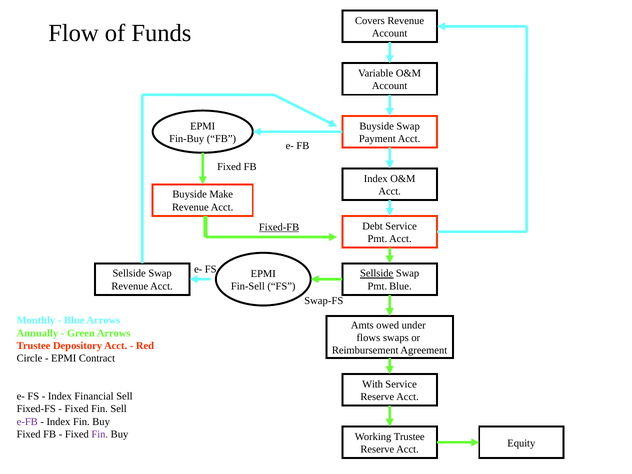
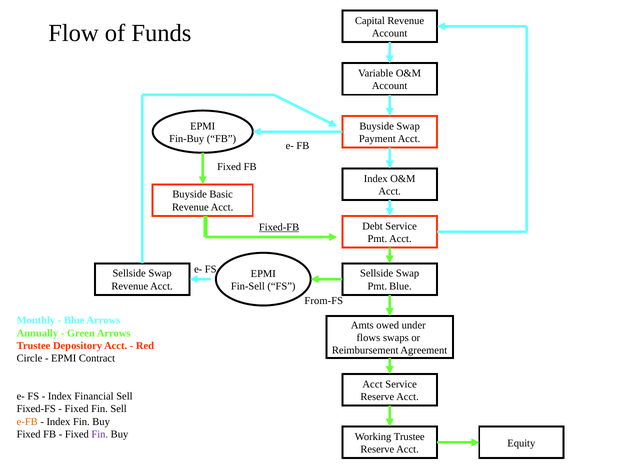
Covers: Covers -> Capital
Make: Make -> Basic
Sellside at (377, 274) underline: present -> none
Swap-FS: Swap-FS -> From-FS
With at (373, 384): With -> Acct
e-FB colour: purple -> orange
